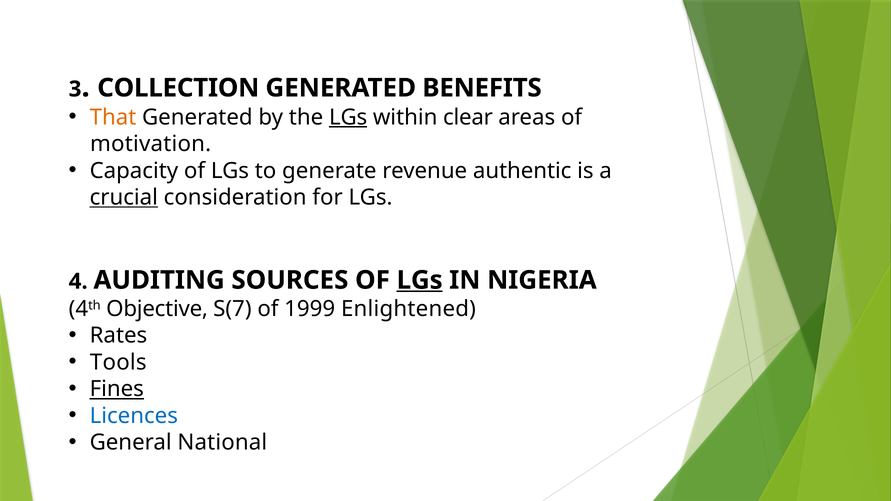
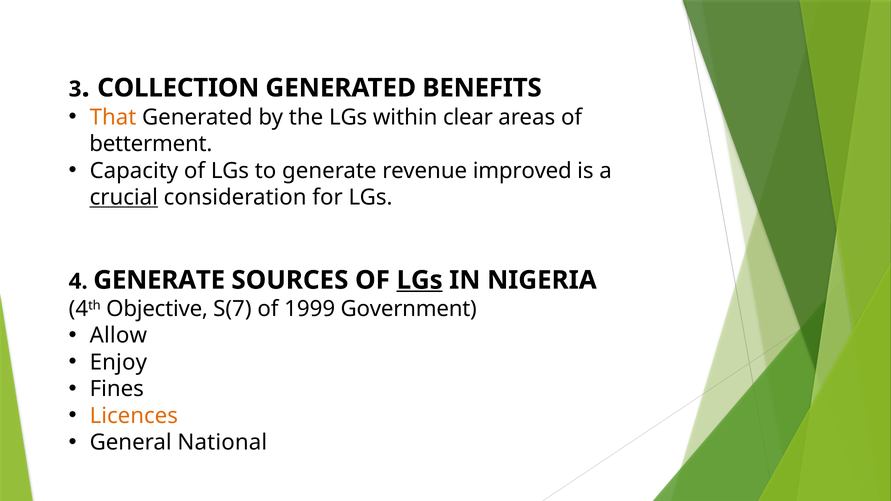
LGs at (348, 117) underline: present -> none
motivation: motivation -> betterment
authentic: authentic -> improved
4 AUDITING: AUDITING -> GENERATE
Enlightened: Enlightened -> Government
Rates: Rates -> Allow
Tools: Tools -> Enjoy
Fines underline: present -> none
Licences colour: blue -> orange
